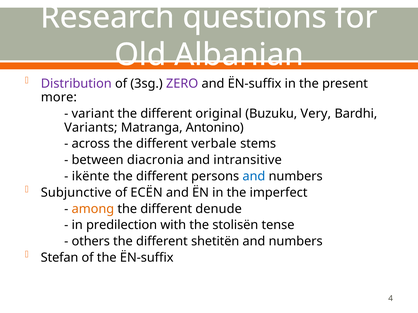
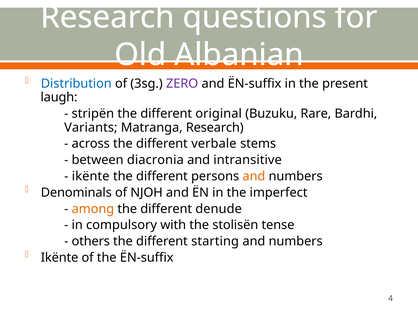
Distribution colour: purple -> blue
more: more -> laugh
variant: variant -> stripën
Very: Very -> Rare
Matranga Antonino: Antonino -> Research
and at (254, 177) colour: blue -> orange
Subjunctive: Subjunctive -> Denominals
ECËN: ECËN -> NJOH
predilection: predilection -> compulsory
shetitën: shetitën -> starting
Stefan at (60, 258): Stefan -> Ikënte
